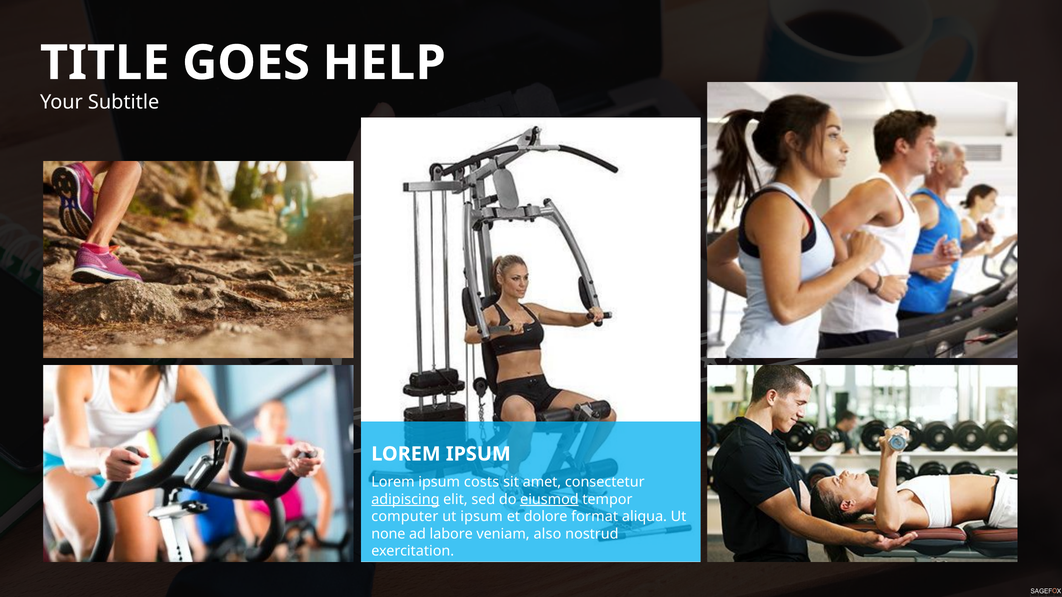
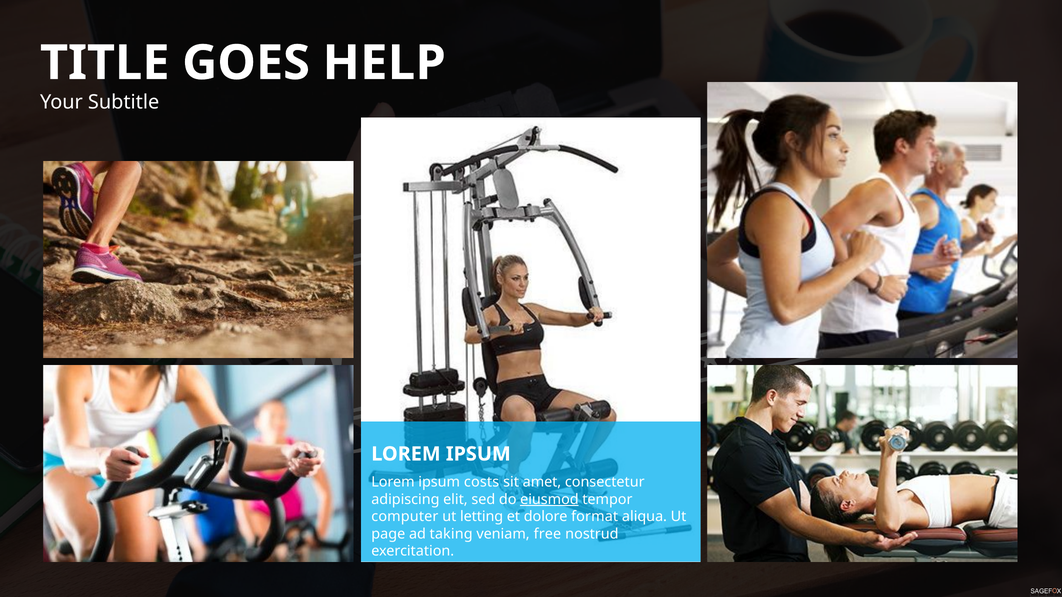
adipiscing underline: present -> none
ut ipsum: ipsum -> letting
none: none -> page
labore: labore -> taking
also: also -> free
